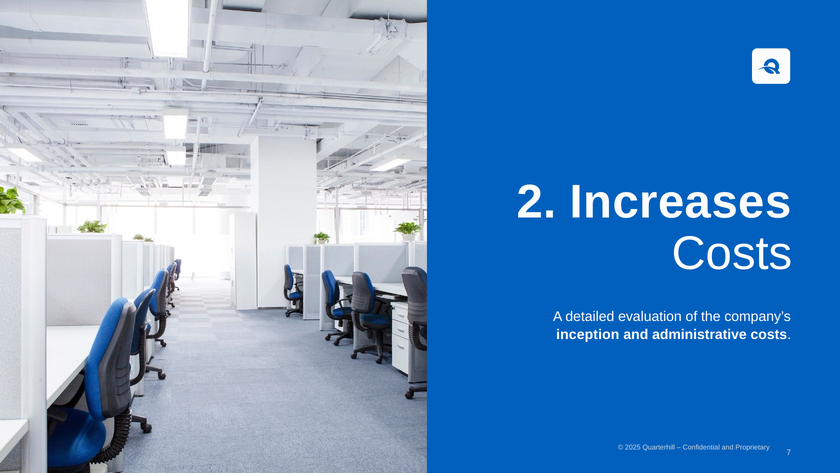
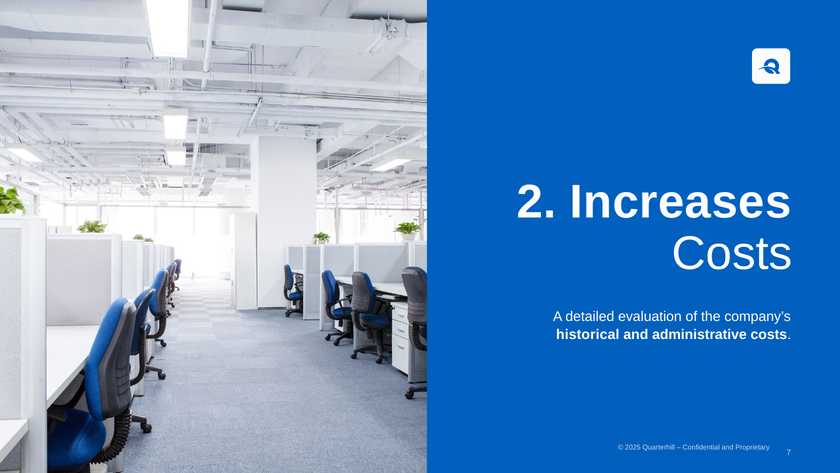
inception: inception -> historical
